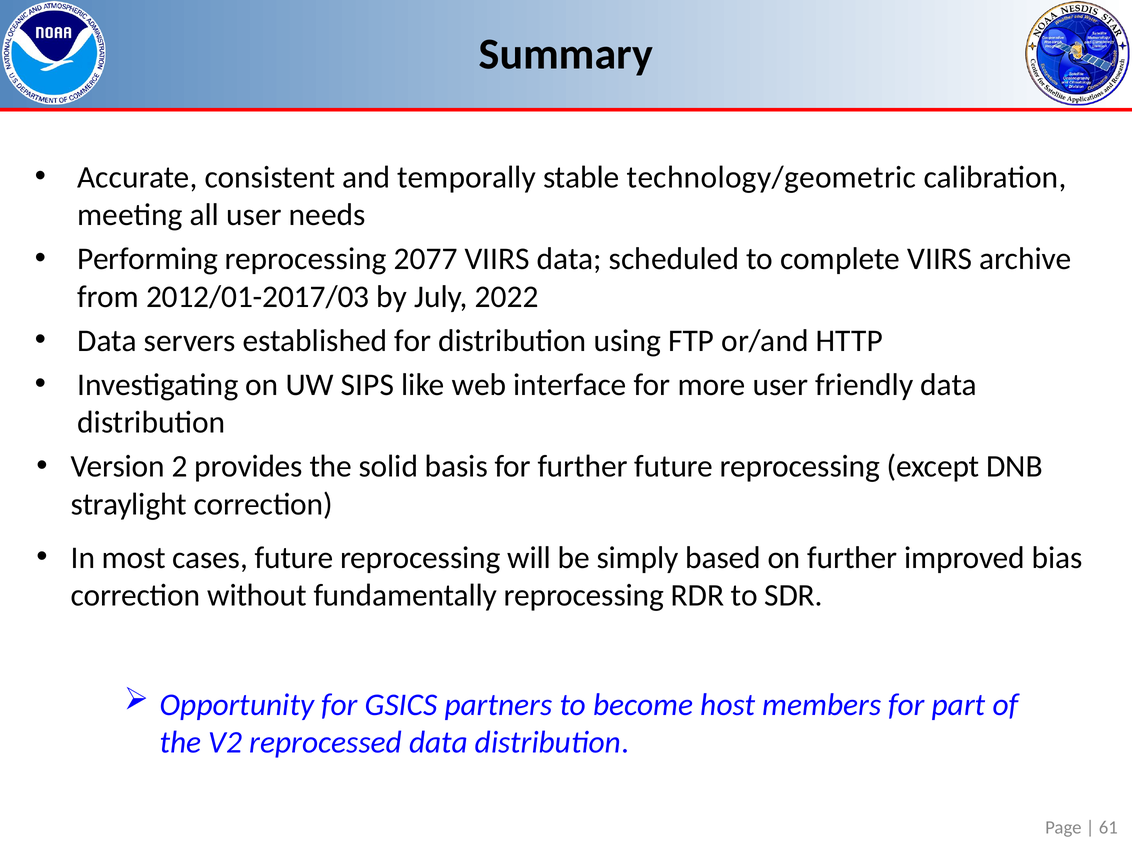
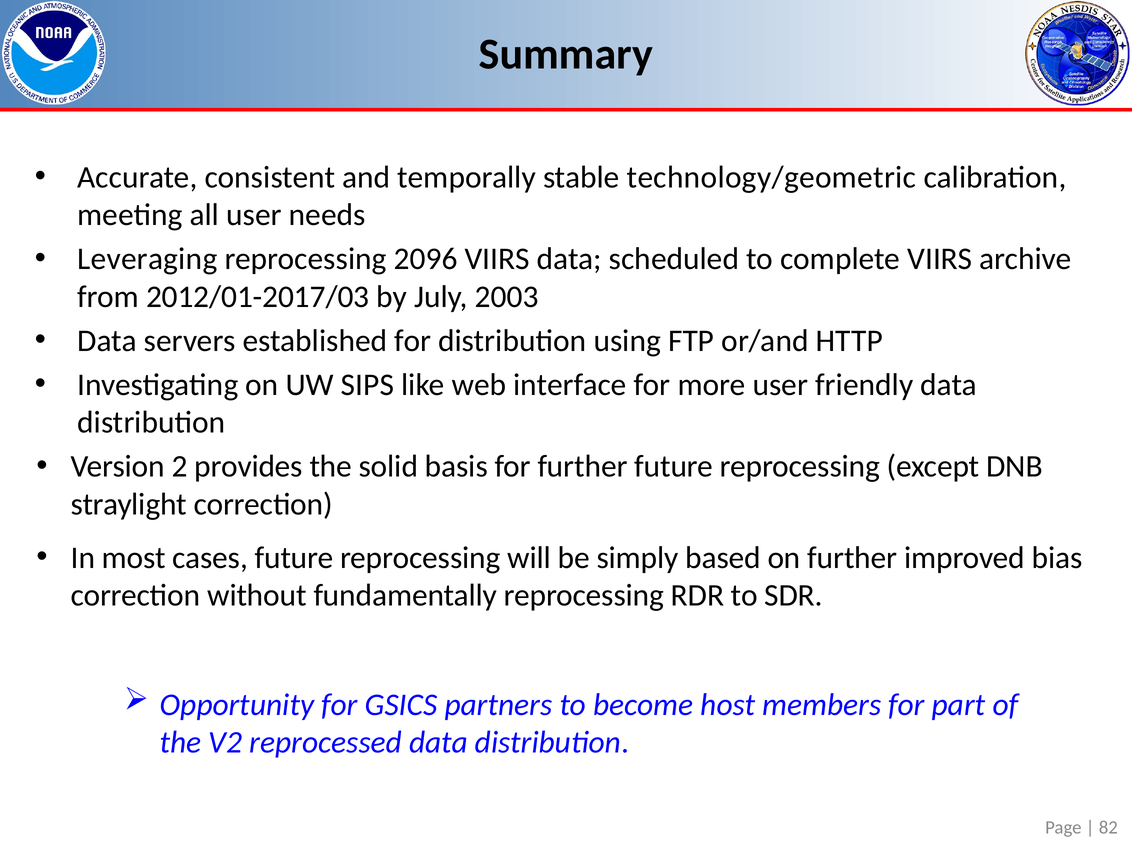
Performing: Performing -> Leveraging
2077: 2077 -> 2096
2022: 2022 -> 2003
61: 61 -> 82
